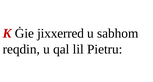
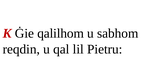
jixxerred: jixxerred -> qalilhom
